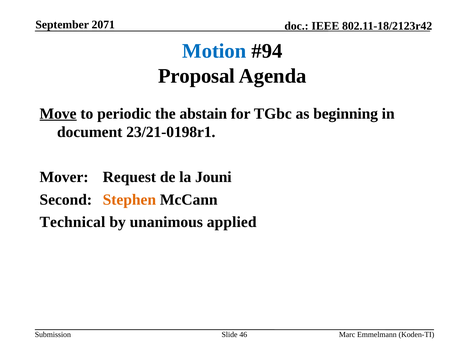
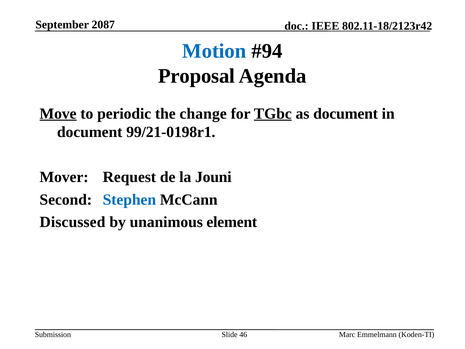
2071: 2071 -> 2087
abstain: abstain -> change
TGbc underline: none -> present
as beginning: beginning -> document
23/21-0198r1: 23/21-0198r1 -> 99/21-0198r1
Stephen colour: orange -> blue
Technical: Technical -> Discussed
applied: applied -> element
